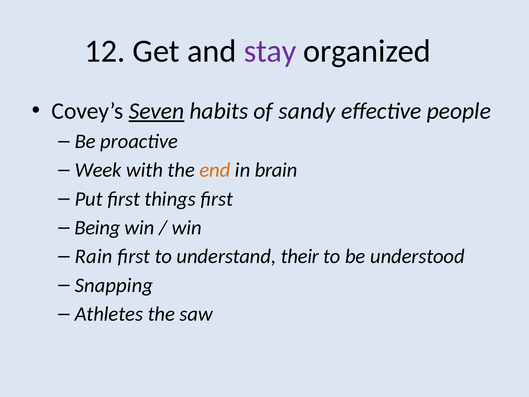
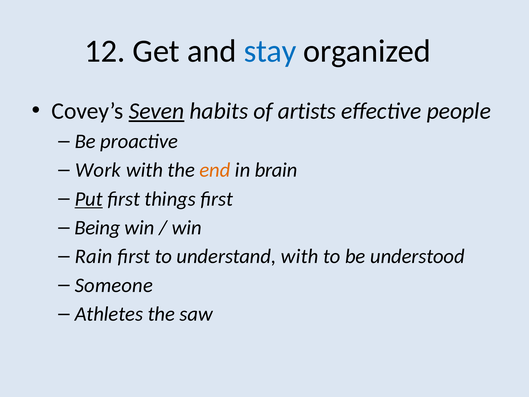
stay colour: purple -> blue
sandy: sandy -> artists
Week: Week -> Work
Put underline: none -> present
understand their: their -> with
Snapping: Snapping -> Someone
